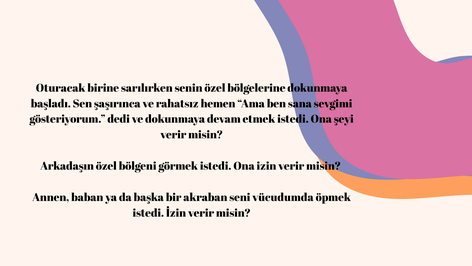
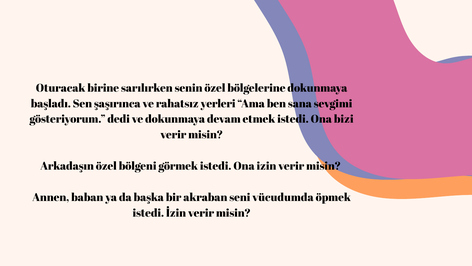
hemen: hemen -> yerleri
şeyi: şeyi -> bizi
